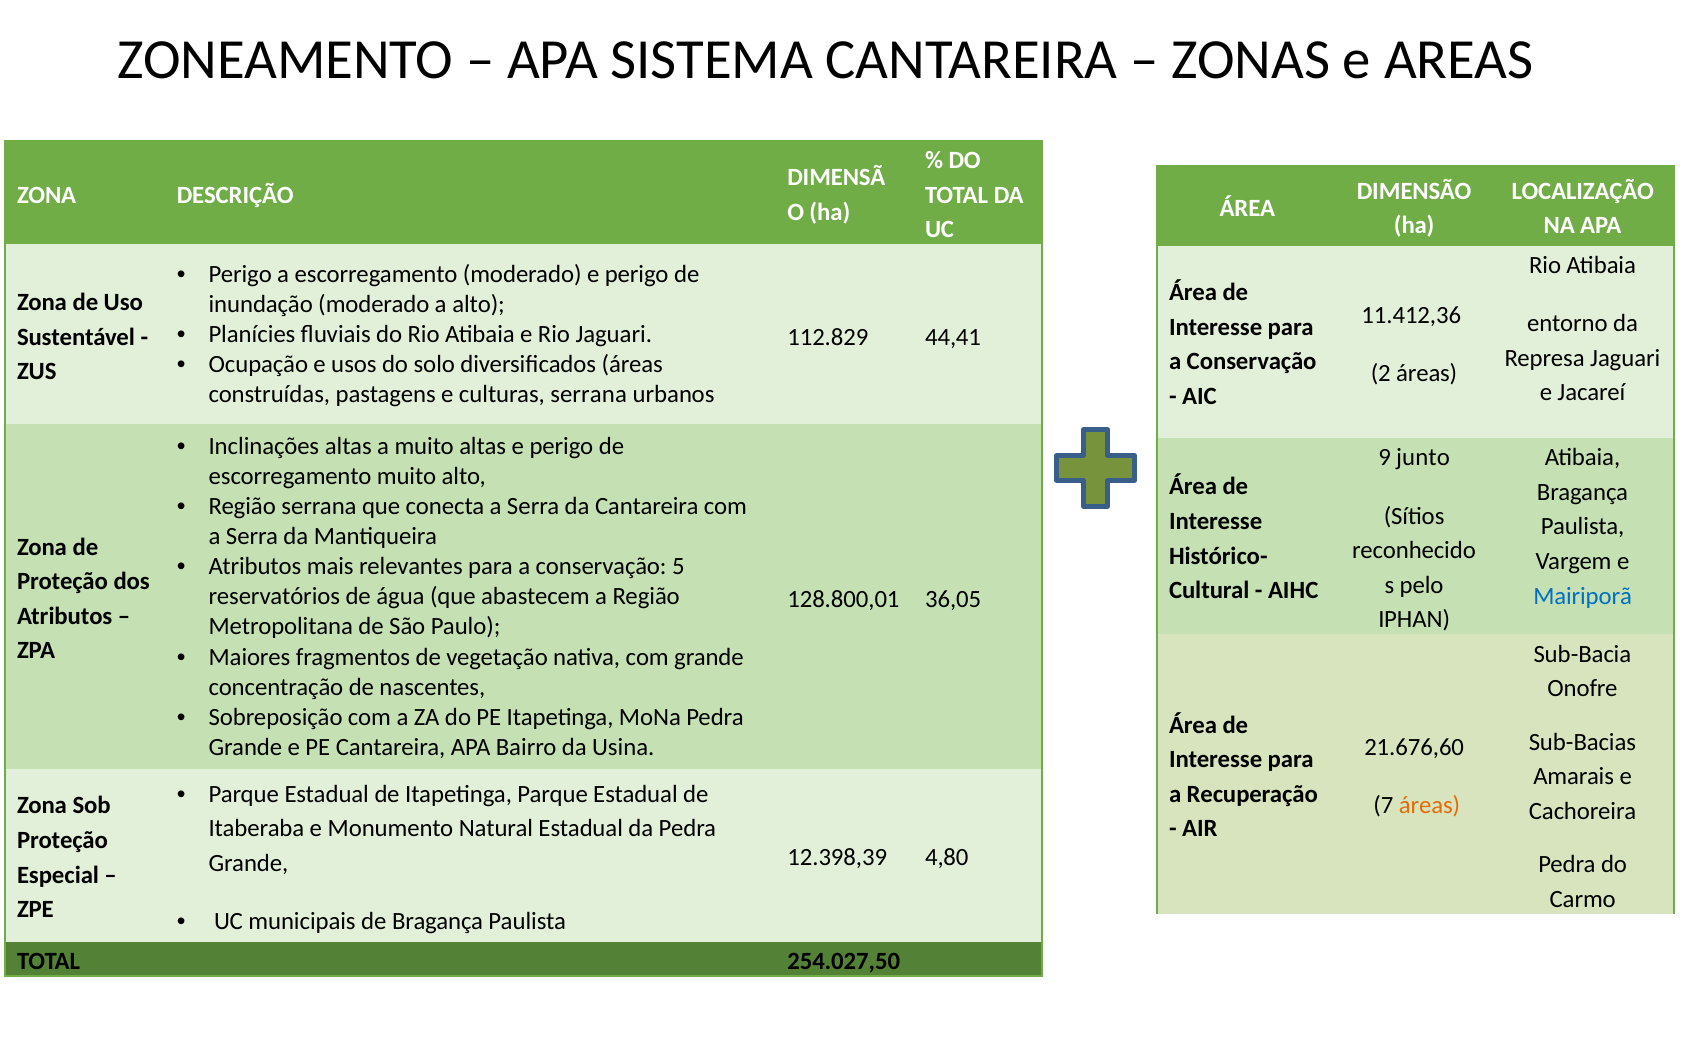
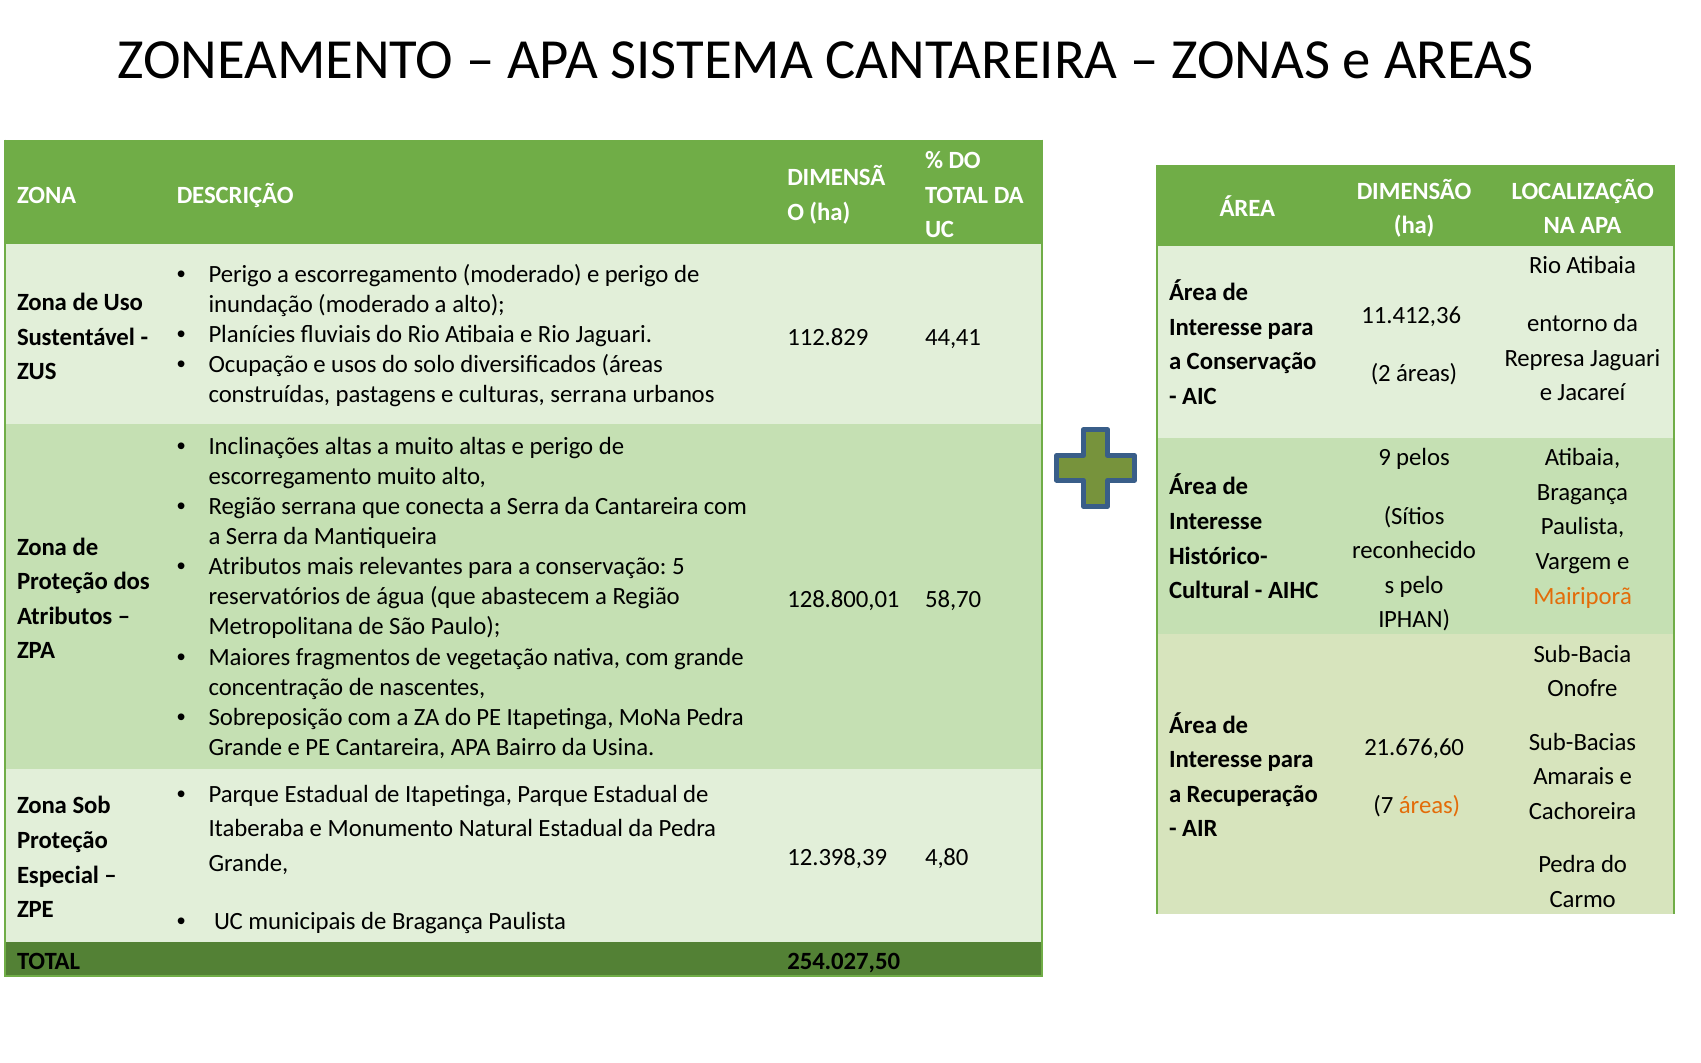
junto: junto -> pelos
Mairiporã colour: blue -> orange
36,05: 36,05 -> 58,70
